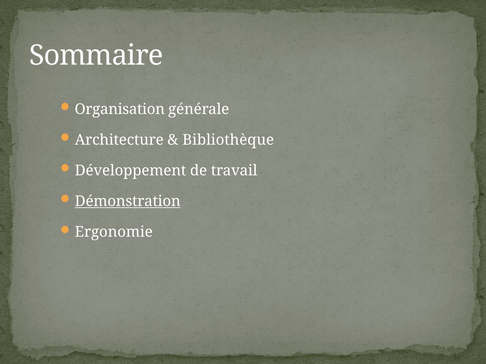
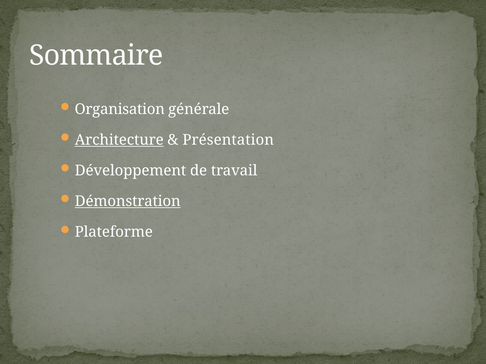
Architecture underline: none -> present
Bibliothèque: Bibliothèque -> Présentation
Ergonomie: Ergonomie -> Plateforme
